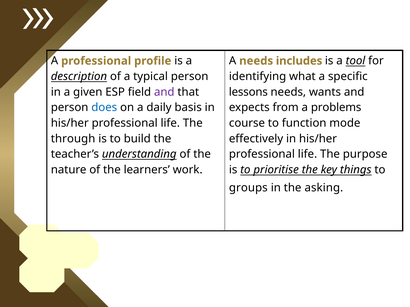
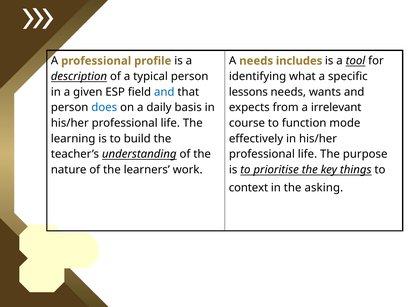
and at (164, 92) colour: purple -> blue
problems: problems -> irrelevant
through: through -> learning
groups: groups -> context
